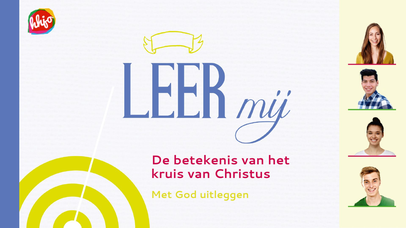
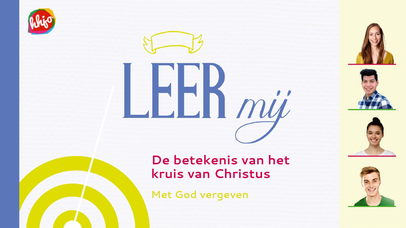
uitleggen: uitleggen -> vergeven
